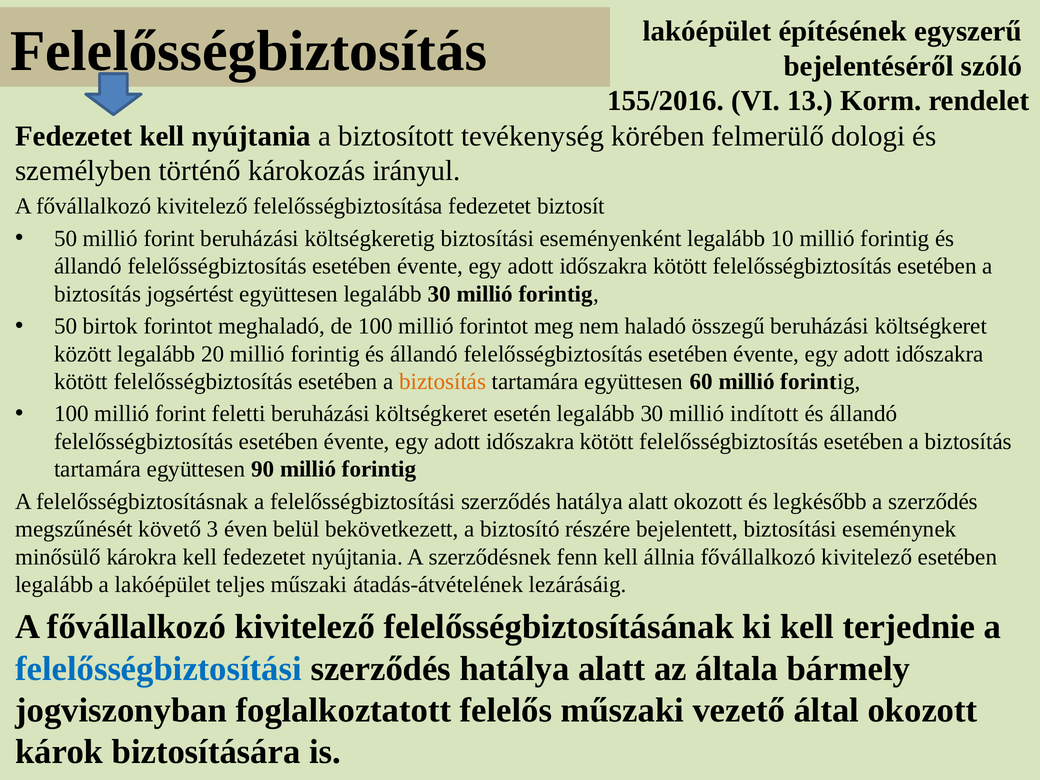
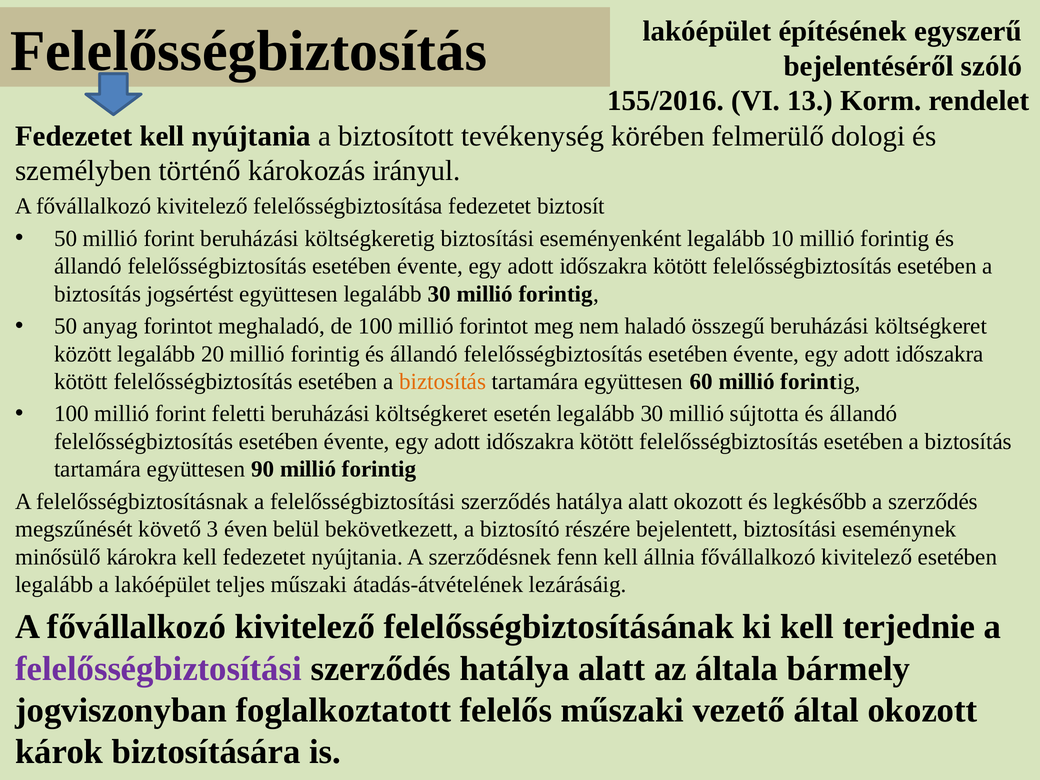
birtok: birtok -> anyag
indított: indított -> sújtotta
felelősségbiztosítási at (159, 669) colour: blue -> purple
